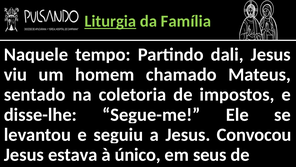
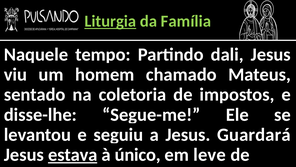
Convocou: Convocou -> Guardará
estava underline: none -> present
seus: seus -> leve
